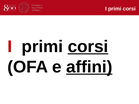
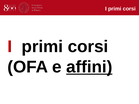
corsi at (88, 47) underline: present -> none
